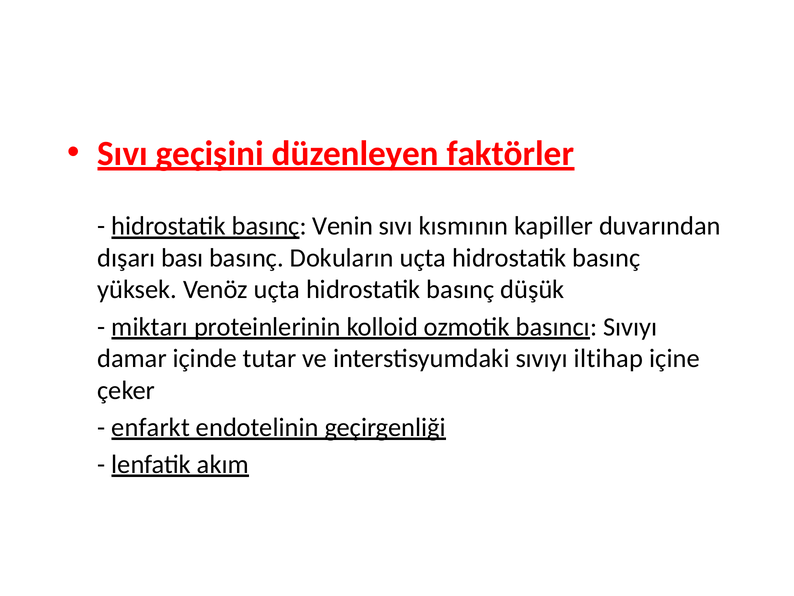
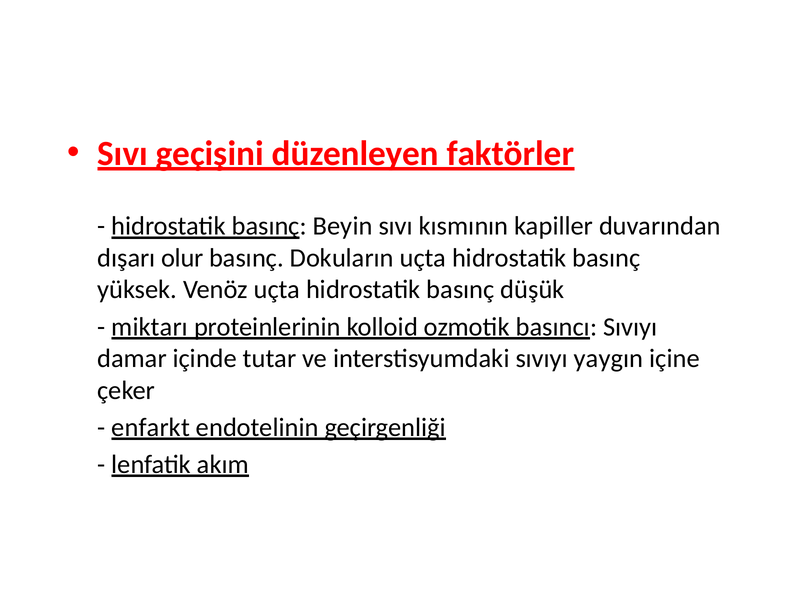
Venin: Venin -> Beyin
bası: bası -> olur
iltihap: iltihap -> yaygın
